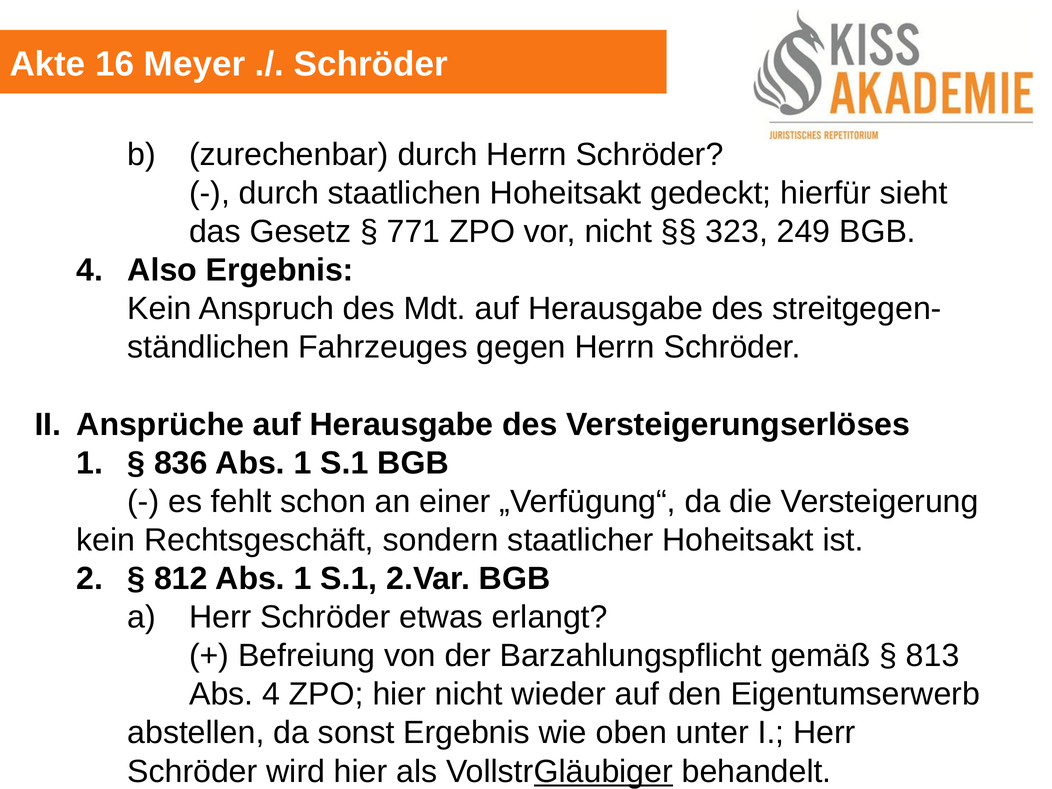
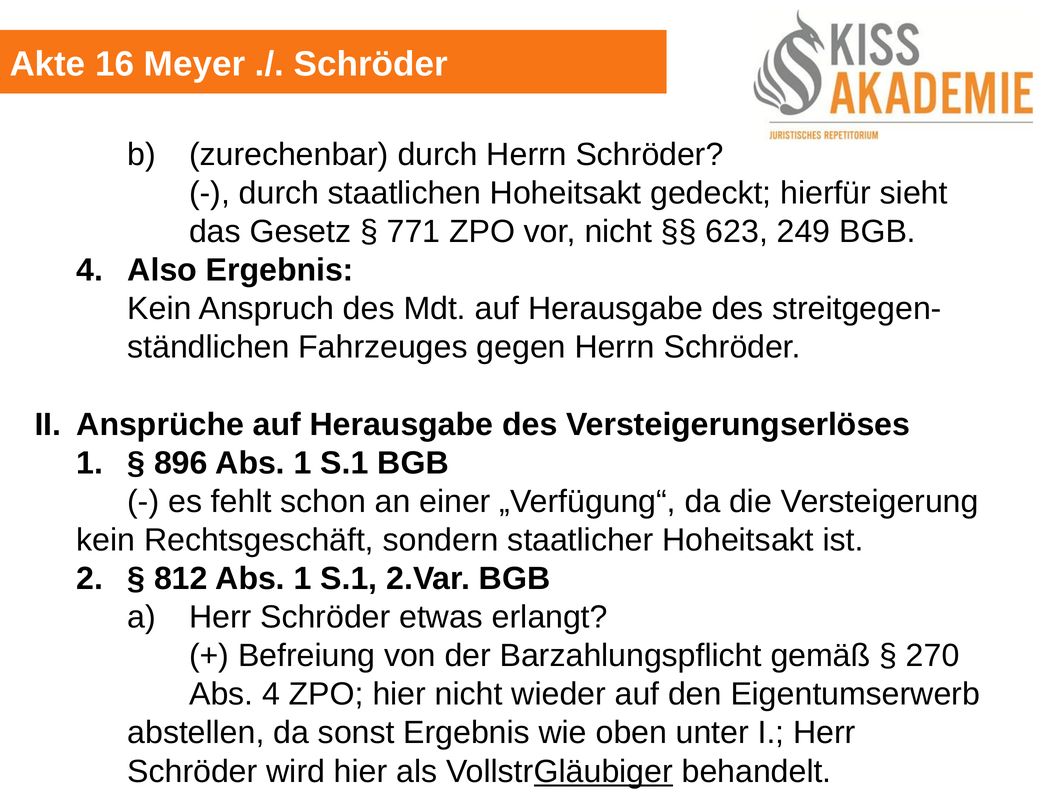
323: 323 -> 623
836: 836 -> 896
813: 813 -> 270
